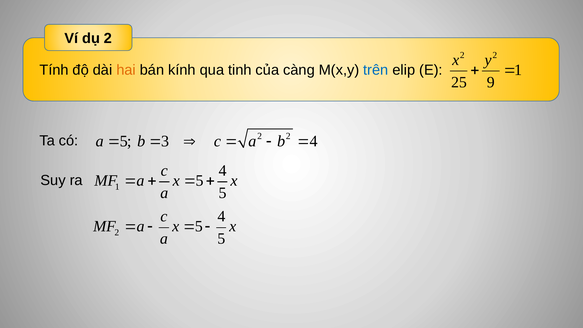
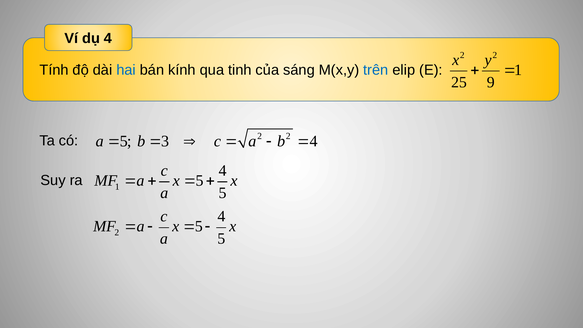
dụ 2: 2 -> 4
hai colour: orange -> blue
càng: càng -> sáng
